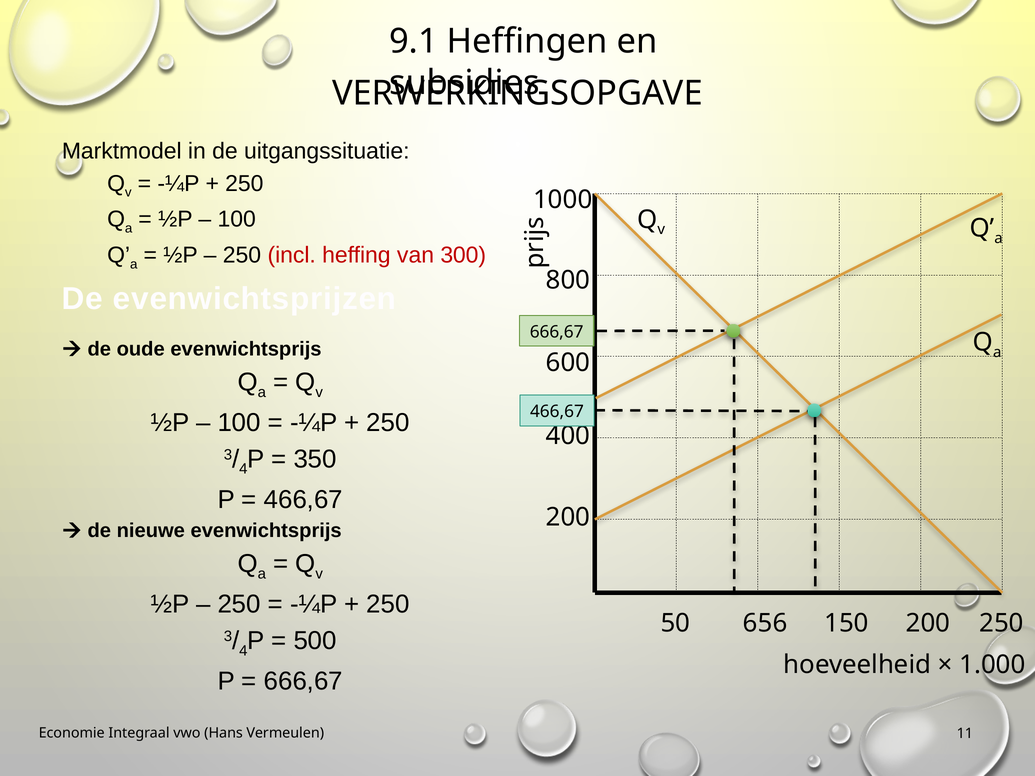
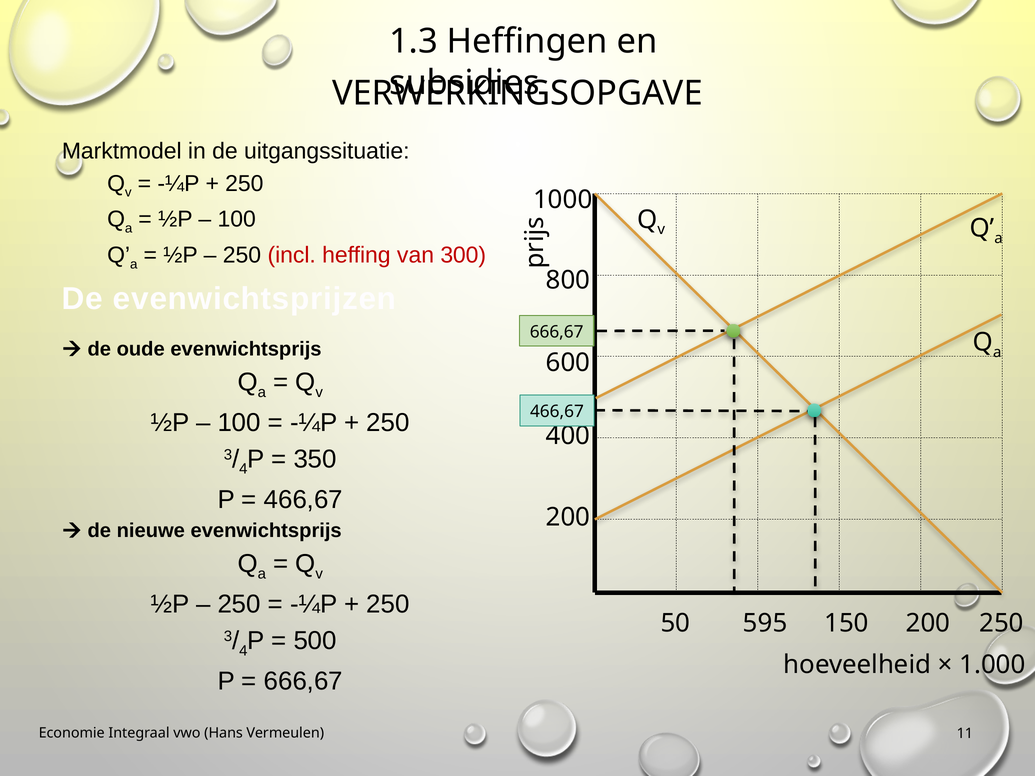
9.1: 9.1 -> 1.3
656: 656 -> 595
